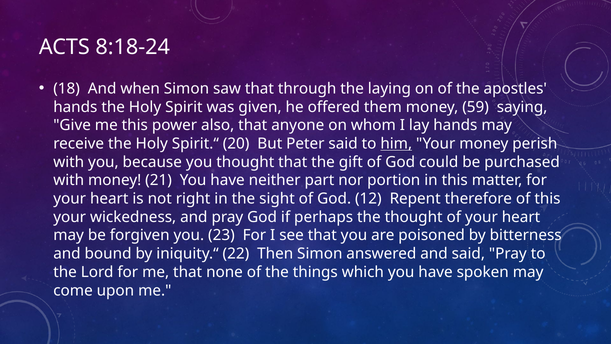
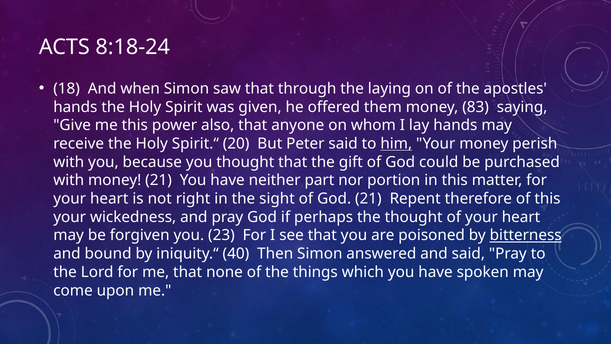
59: 59 -> 83
God 12: 12 -> 21
bitterness underline: none -> present
22: 22 -> 40
